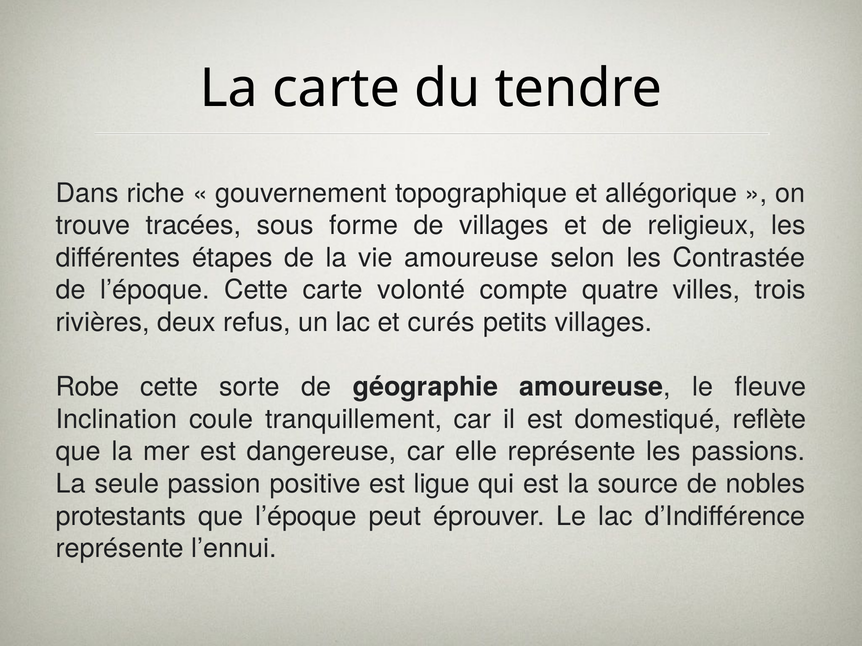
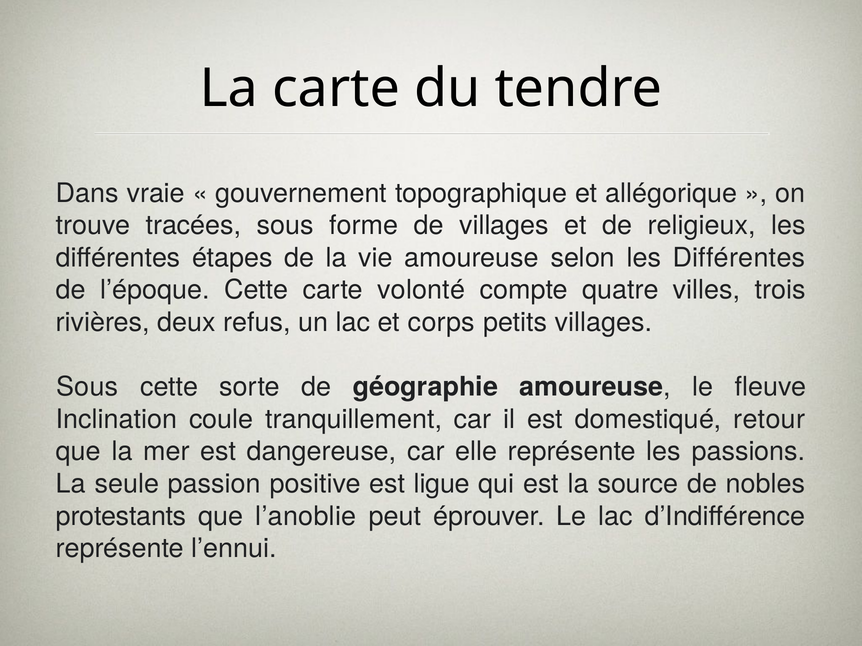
riche: riche -> vraie
selon les Contrastée: Contrastée -> Différentes
curés: curés -> corps
Robe at (87, 387): Robe -> Sous
reflète: reflète -> retour
que l’époque: l’époque -> l’anoblie
